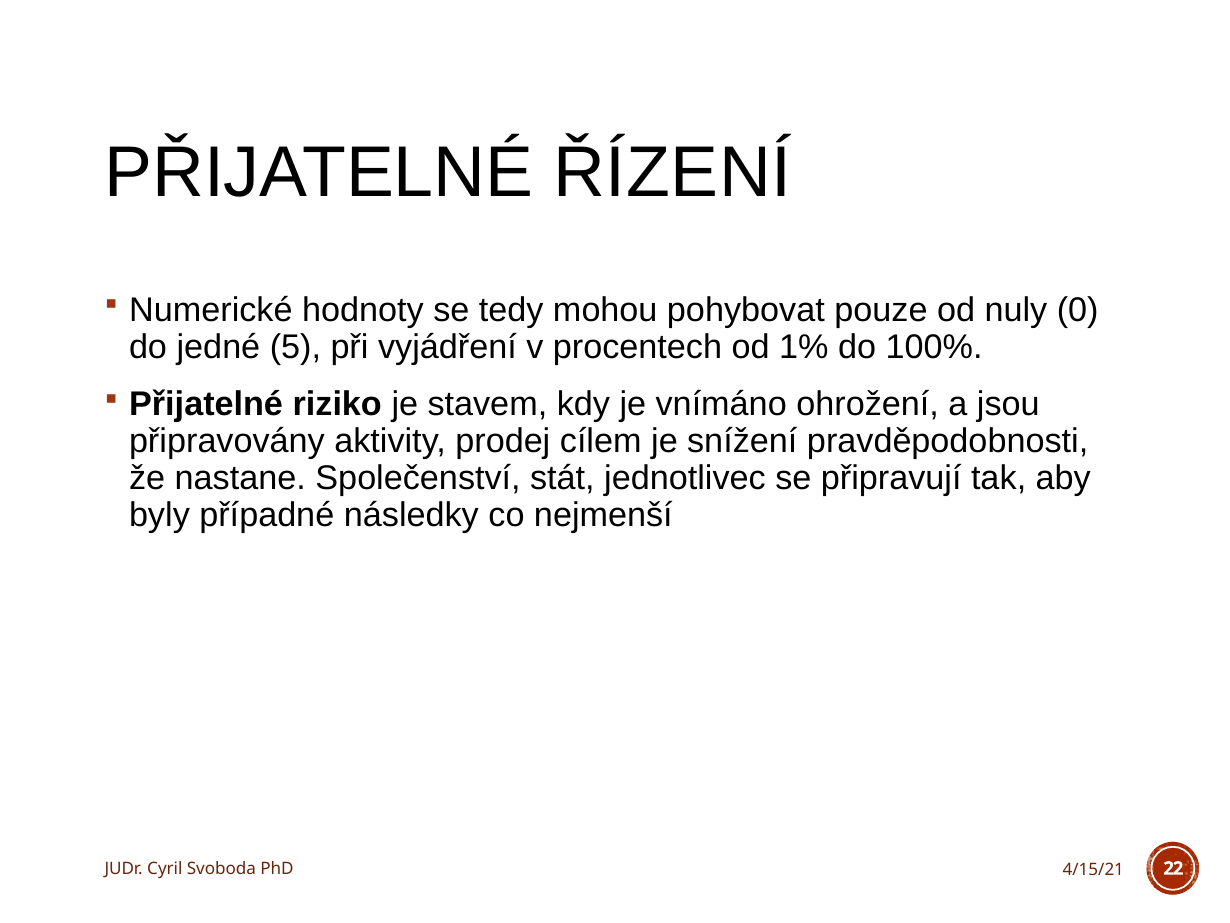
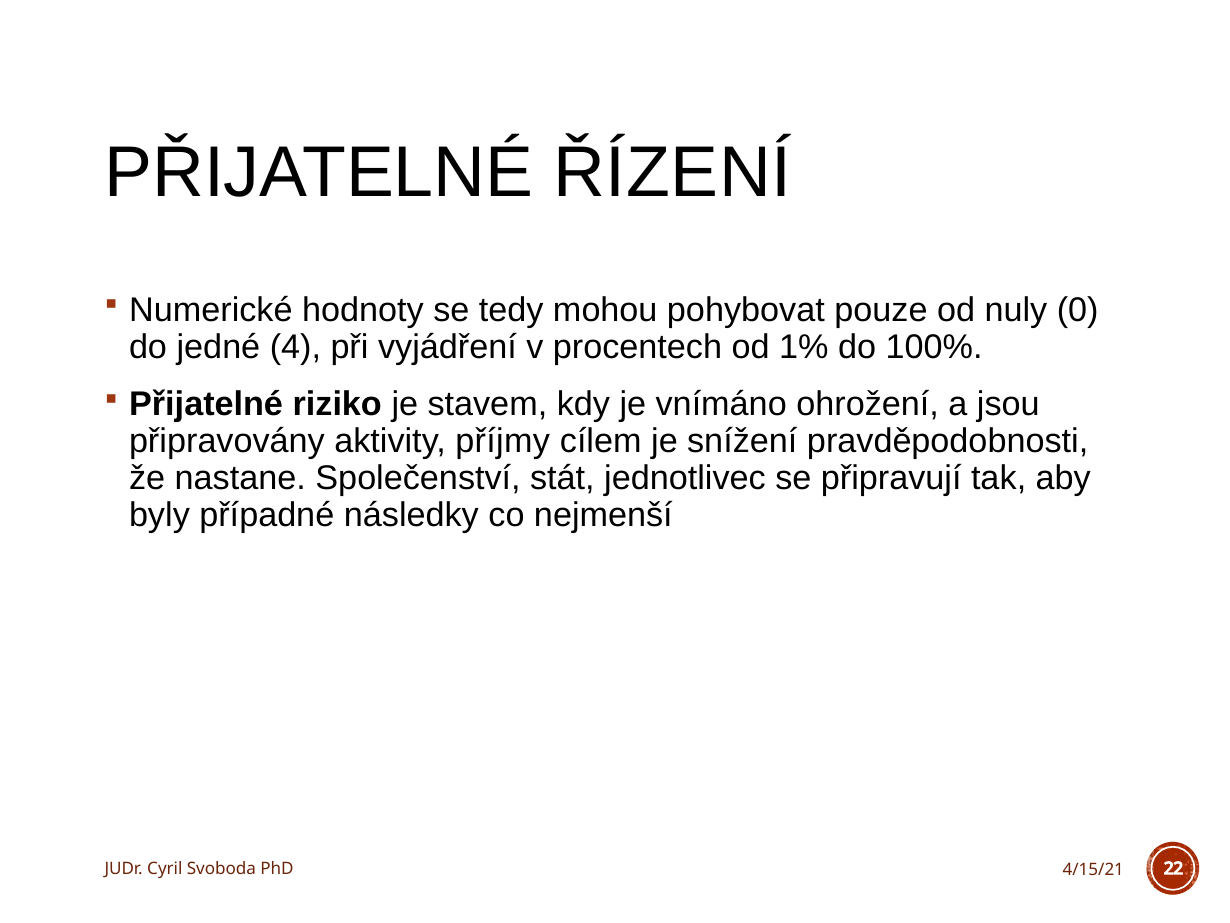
5: 5 -> 4
prodej: prodej -> příjmy
